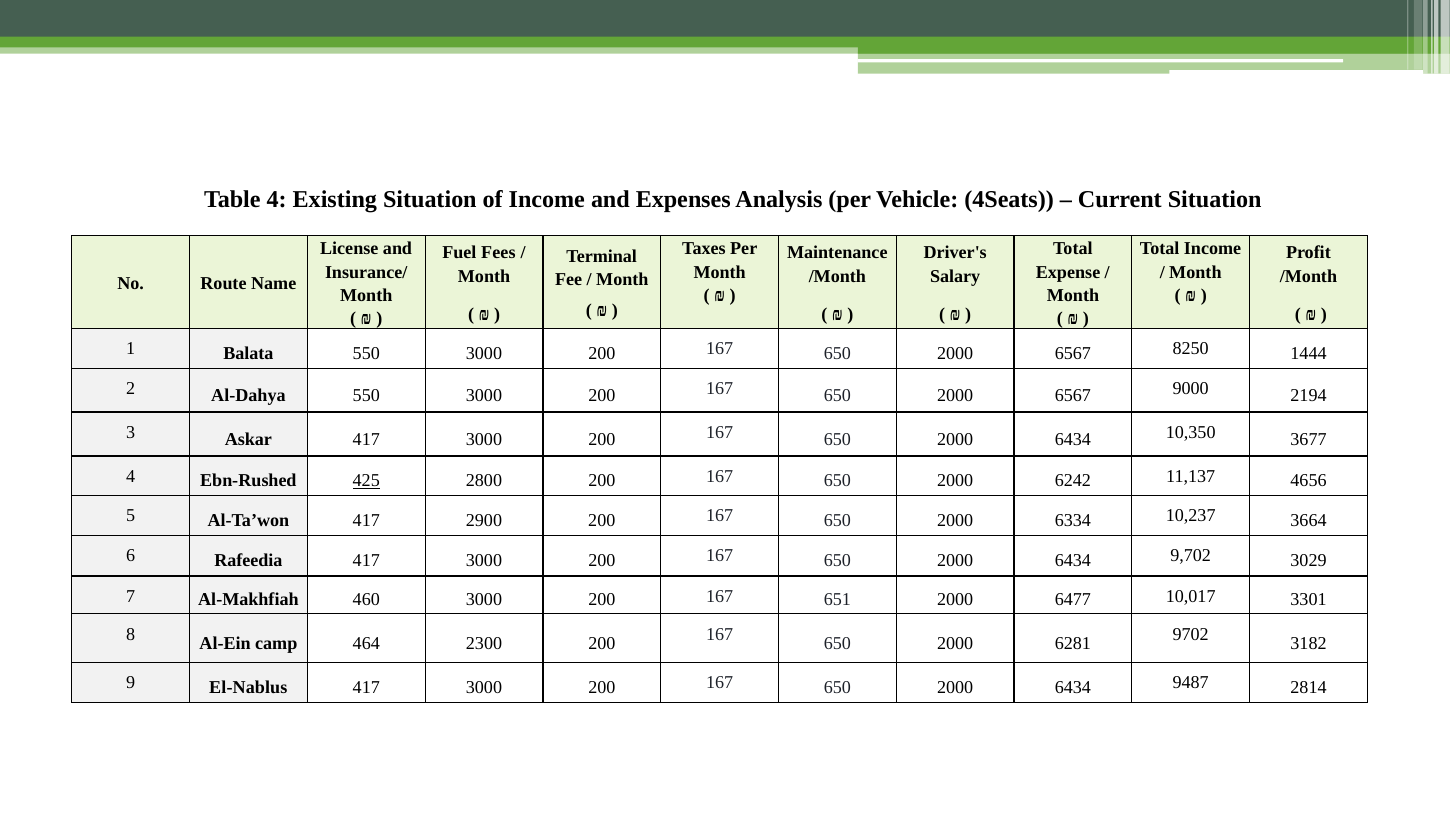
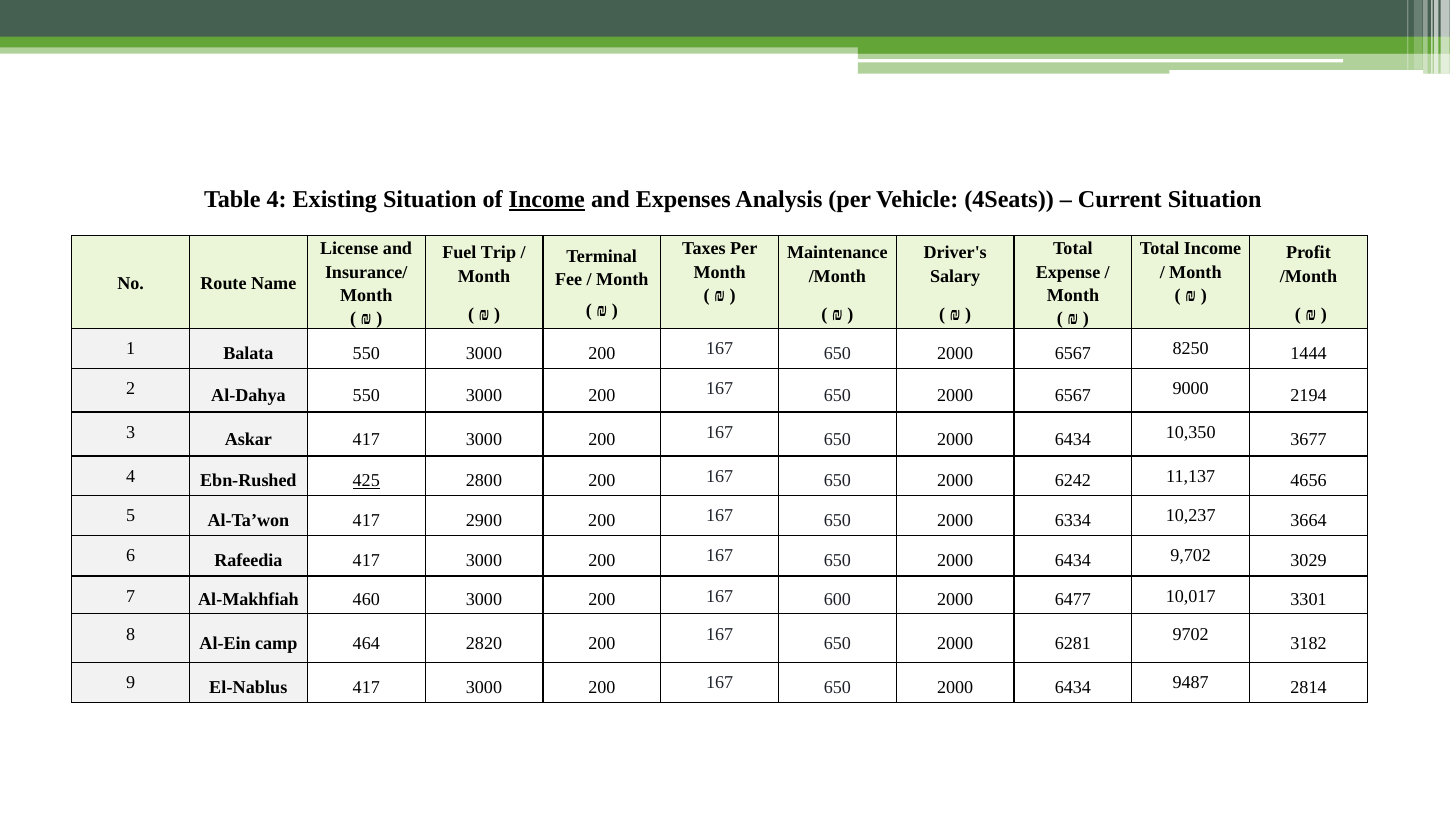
Income at (547, 199) underline: none -> present
Fees: Fees -> Trip
651: 651 -> 600
2300: 2300 -> 2820
